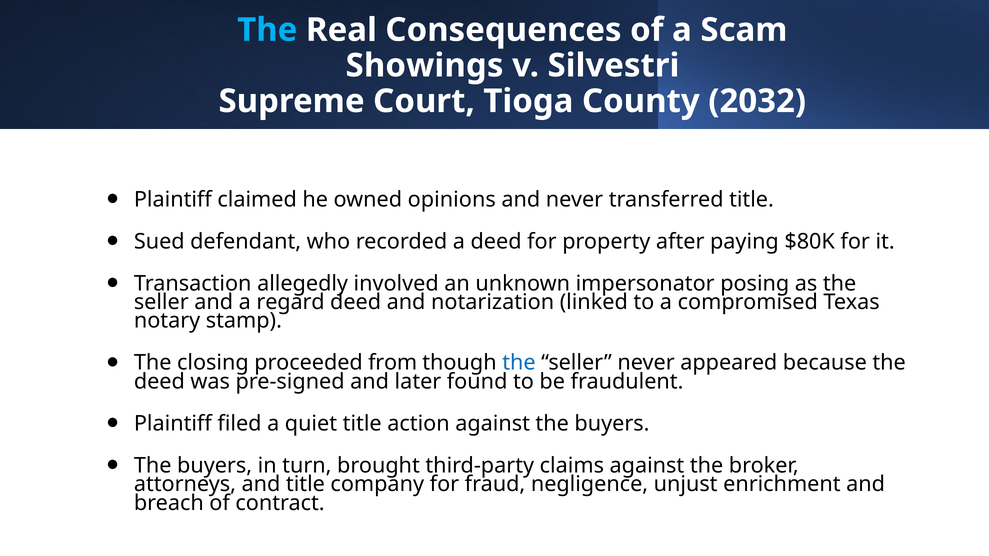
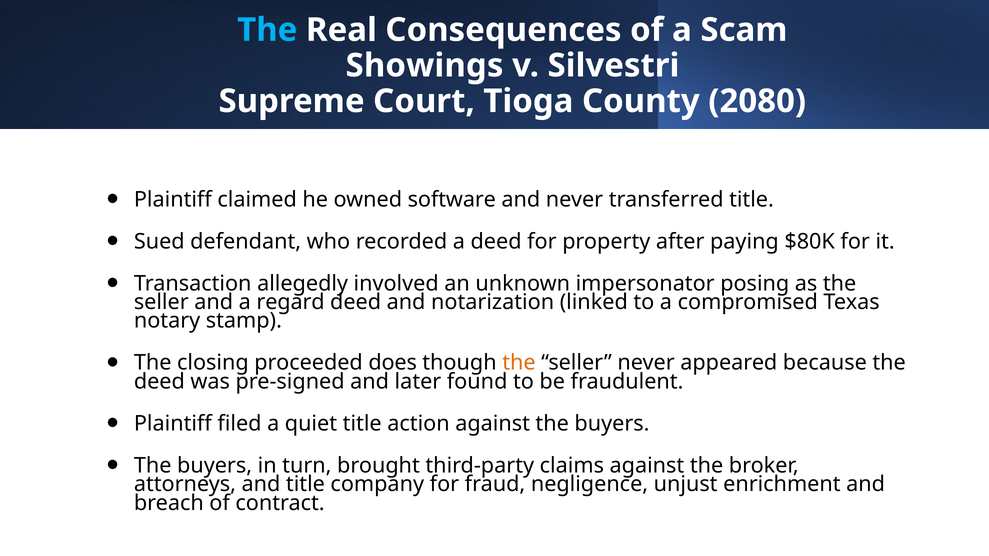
2032: 2032 -> 2080
opinions: opinions -> software
from: from -> does
the at (519, 363) colour: blue -> orange
